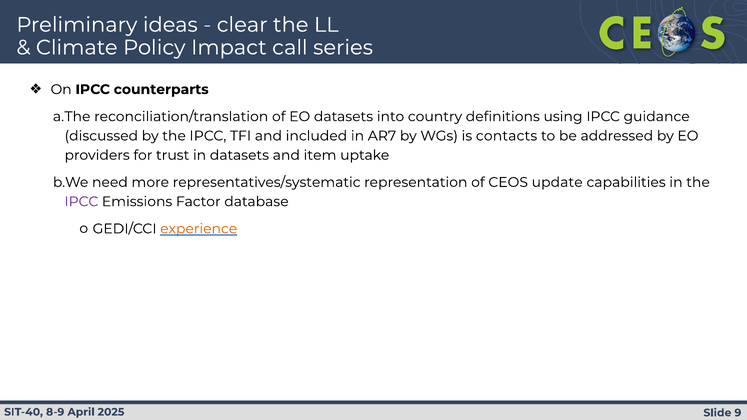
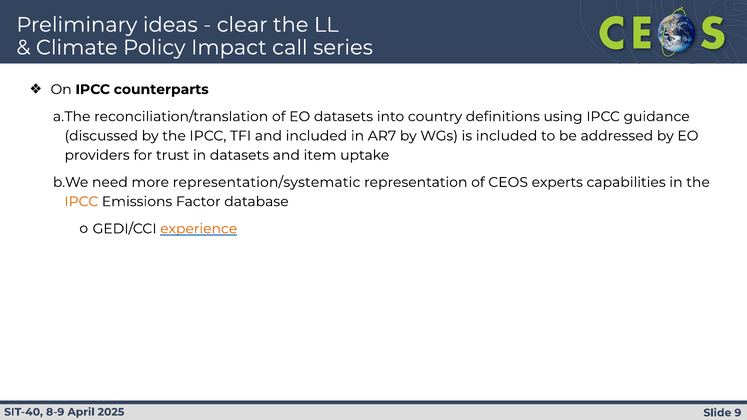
is contacts: contacts -> included
representatives/systematic: representatives/systematic -> representation/systematic
update: update -> experts
IPCC at (81, 202) colour: purple -> orange
